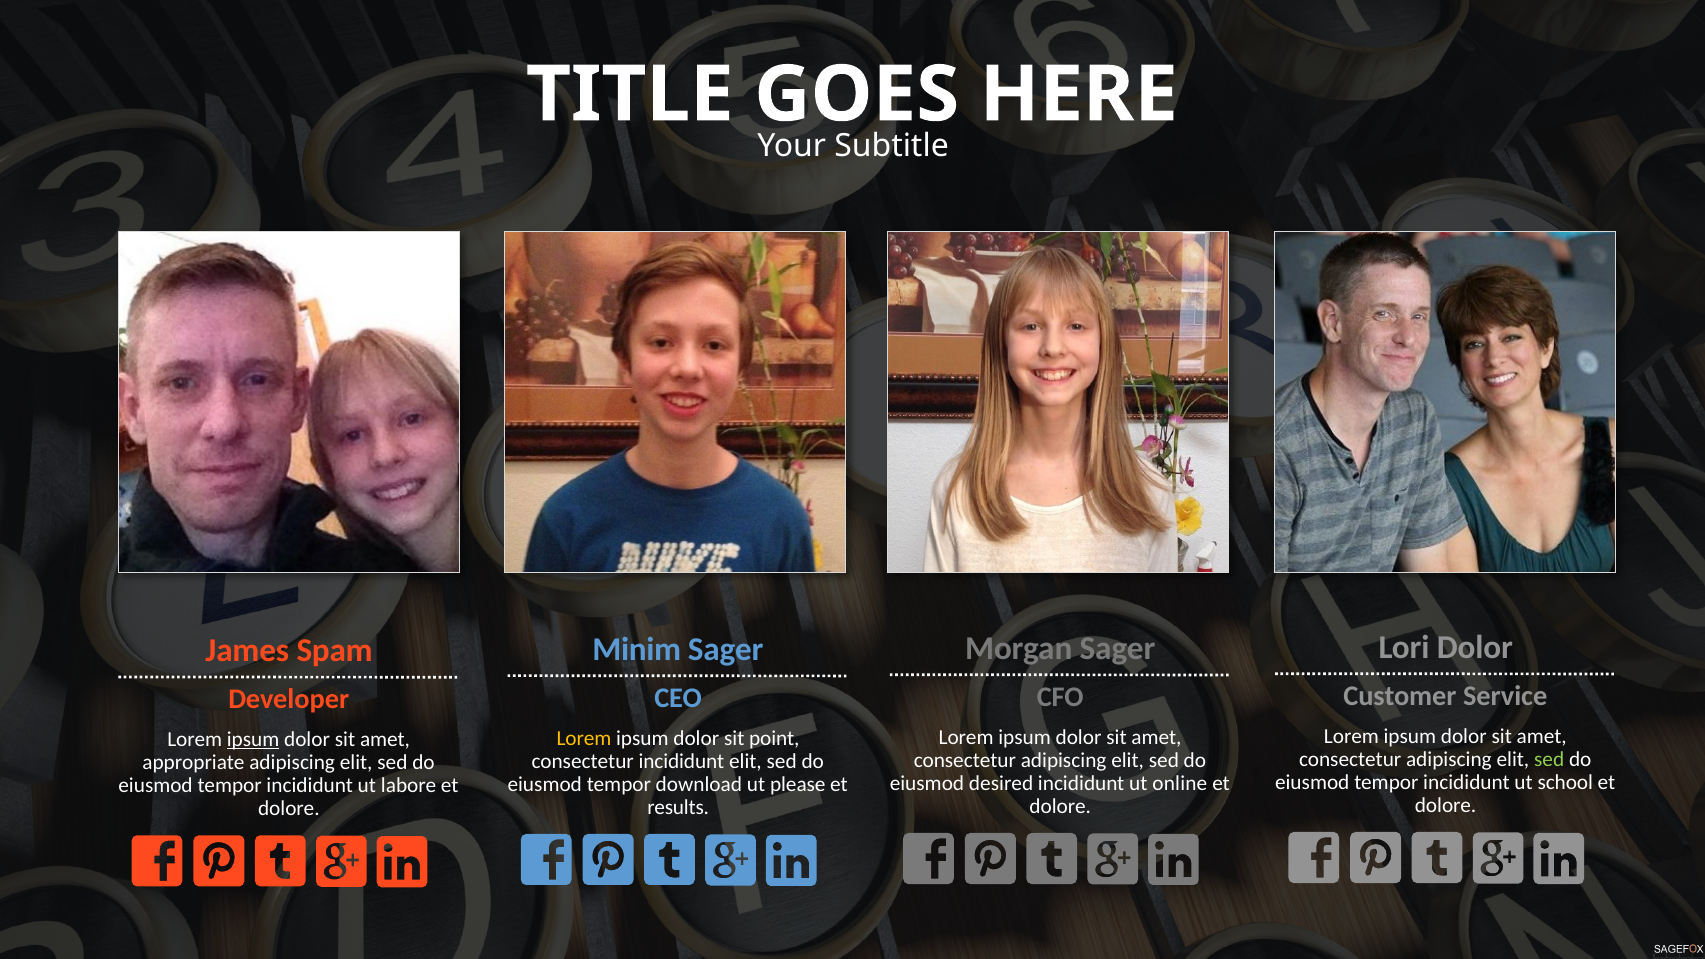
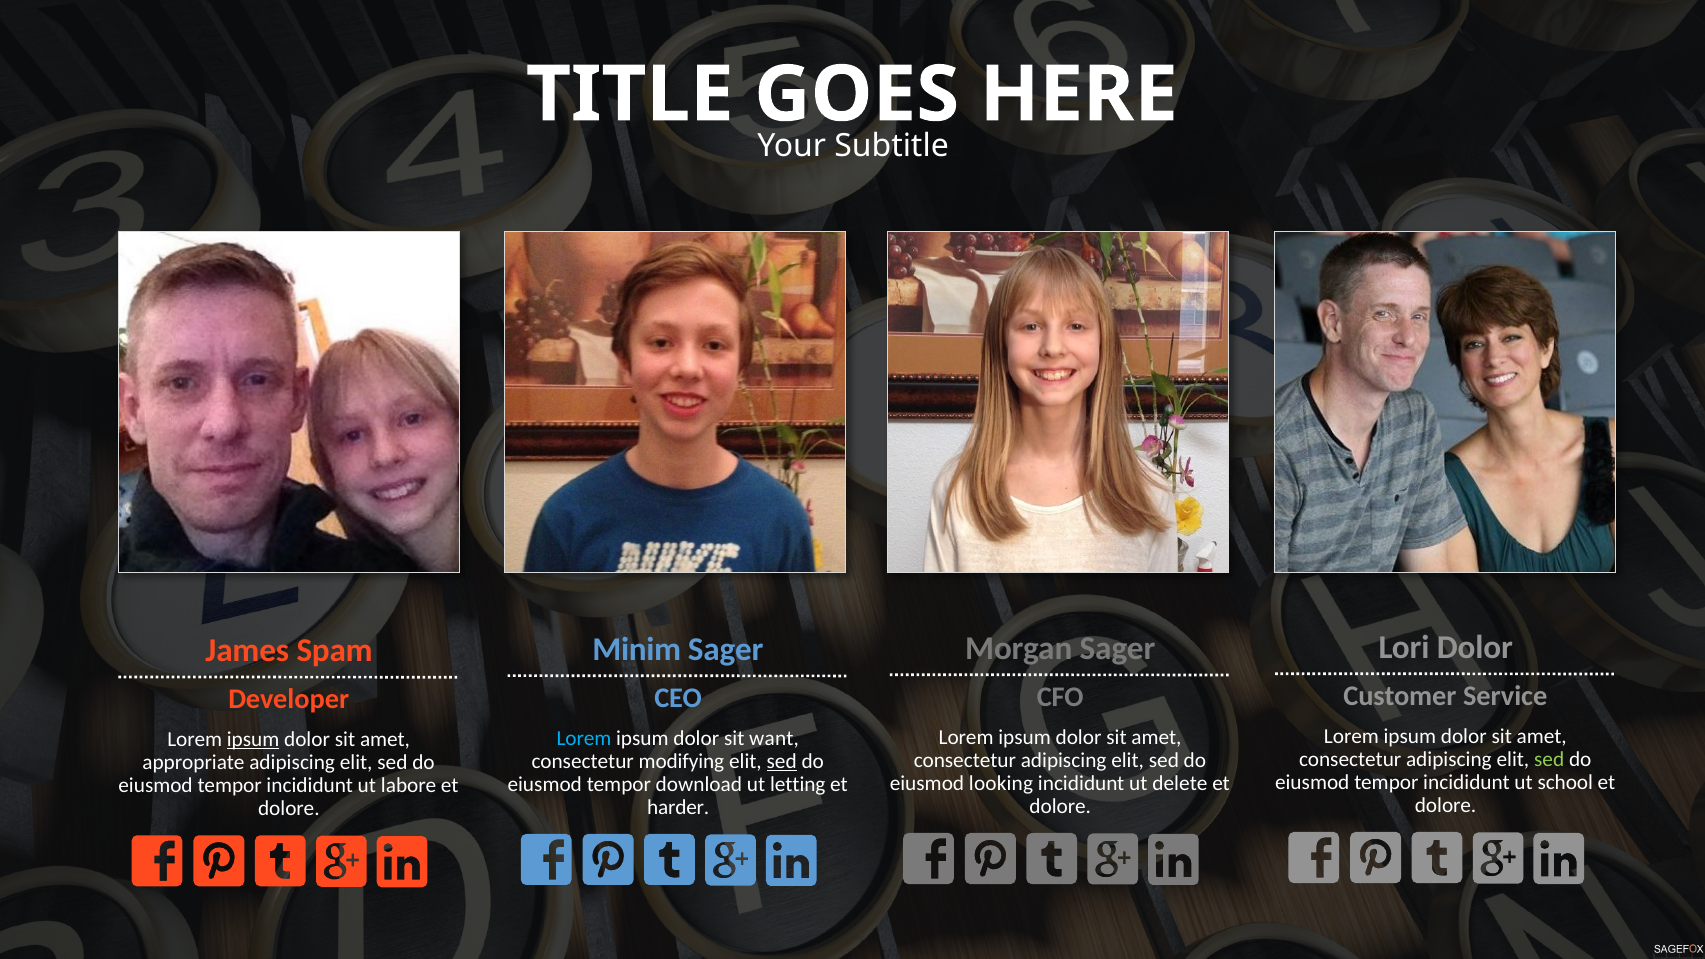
Lorem at (584, 738) colour: yellow -> light blue
point: point -> want
consectetur incididunt: incididunt -> modifying
sed at (782, 761) underline: none -> present
desired: desired -> looking
online: online -> delete
please: please -> letting
results: results -> harder
